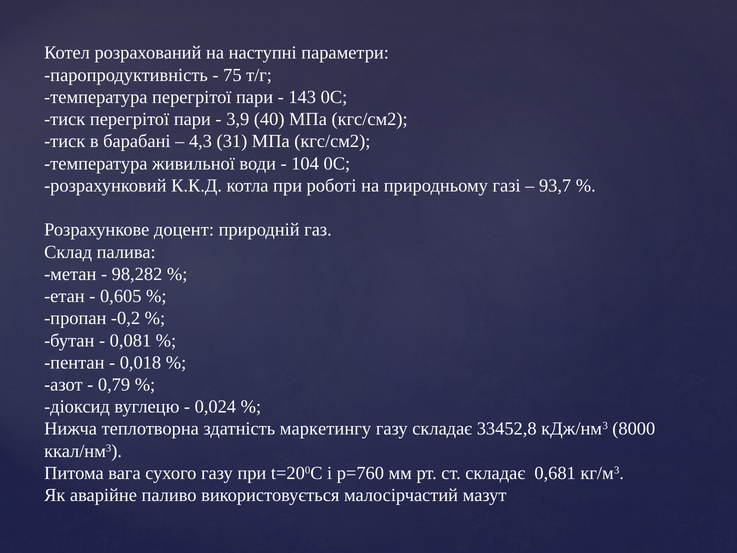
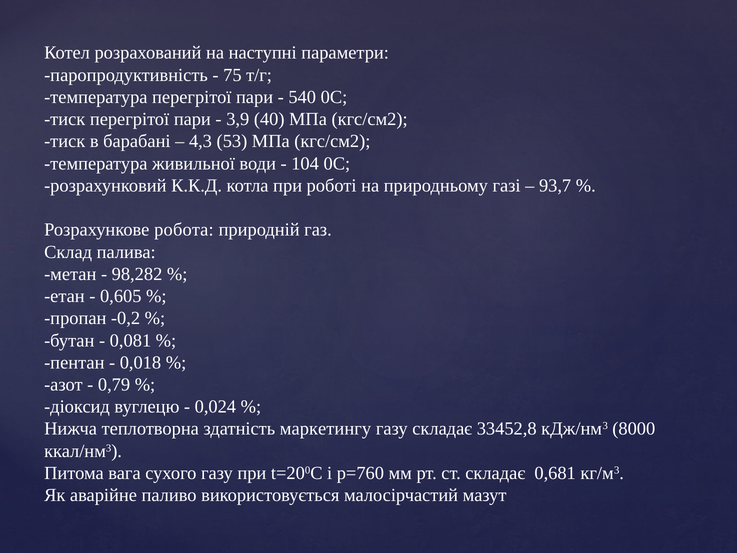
143: 143 -> 540
31: 31 -> 53
доцент: доцент -> робота
